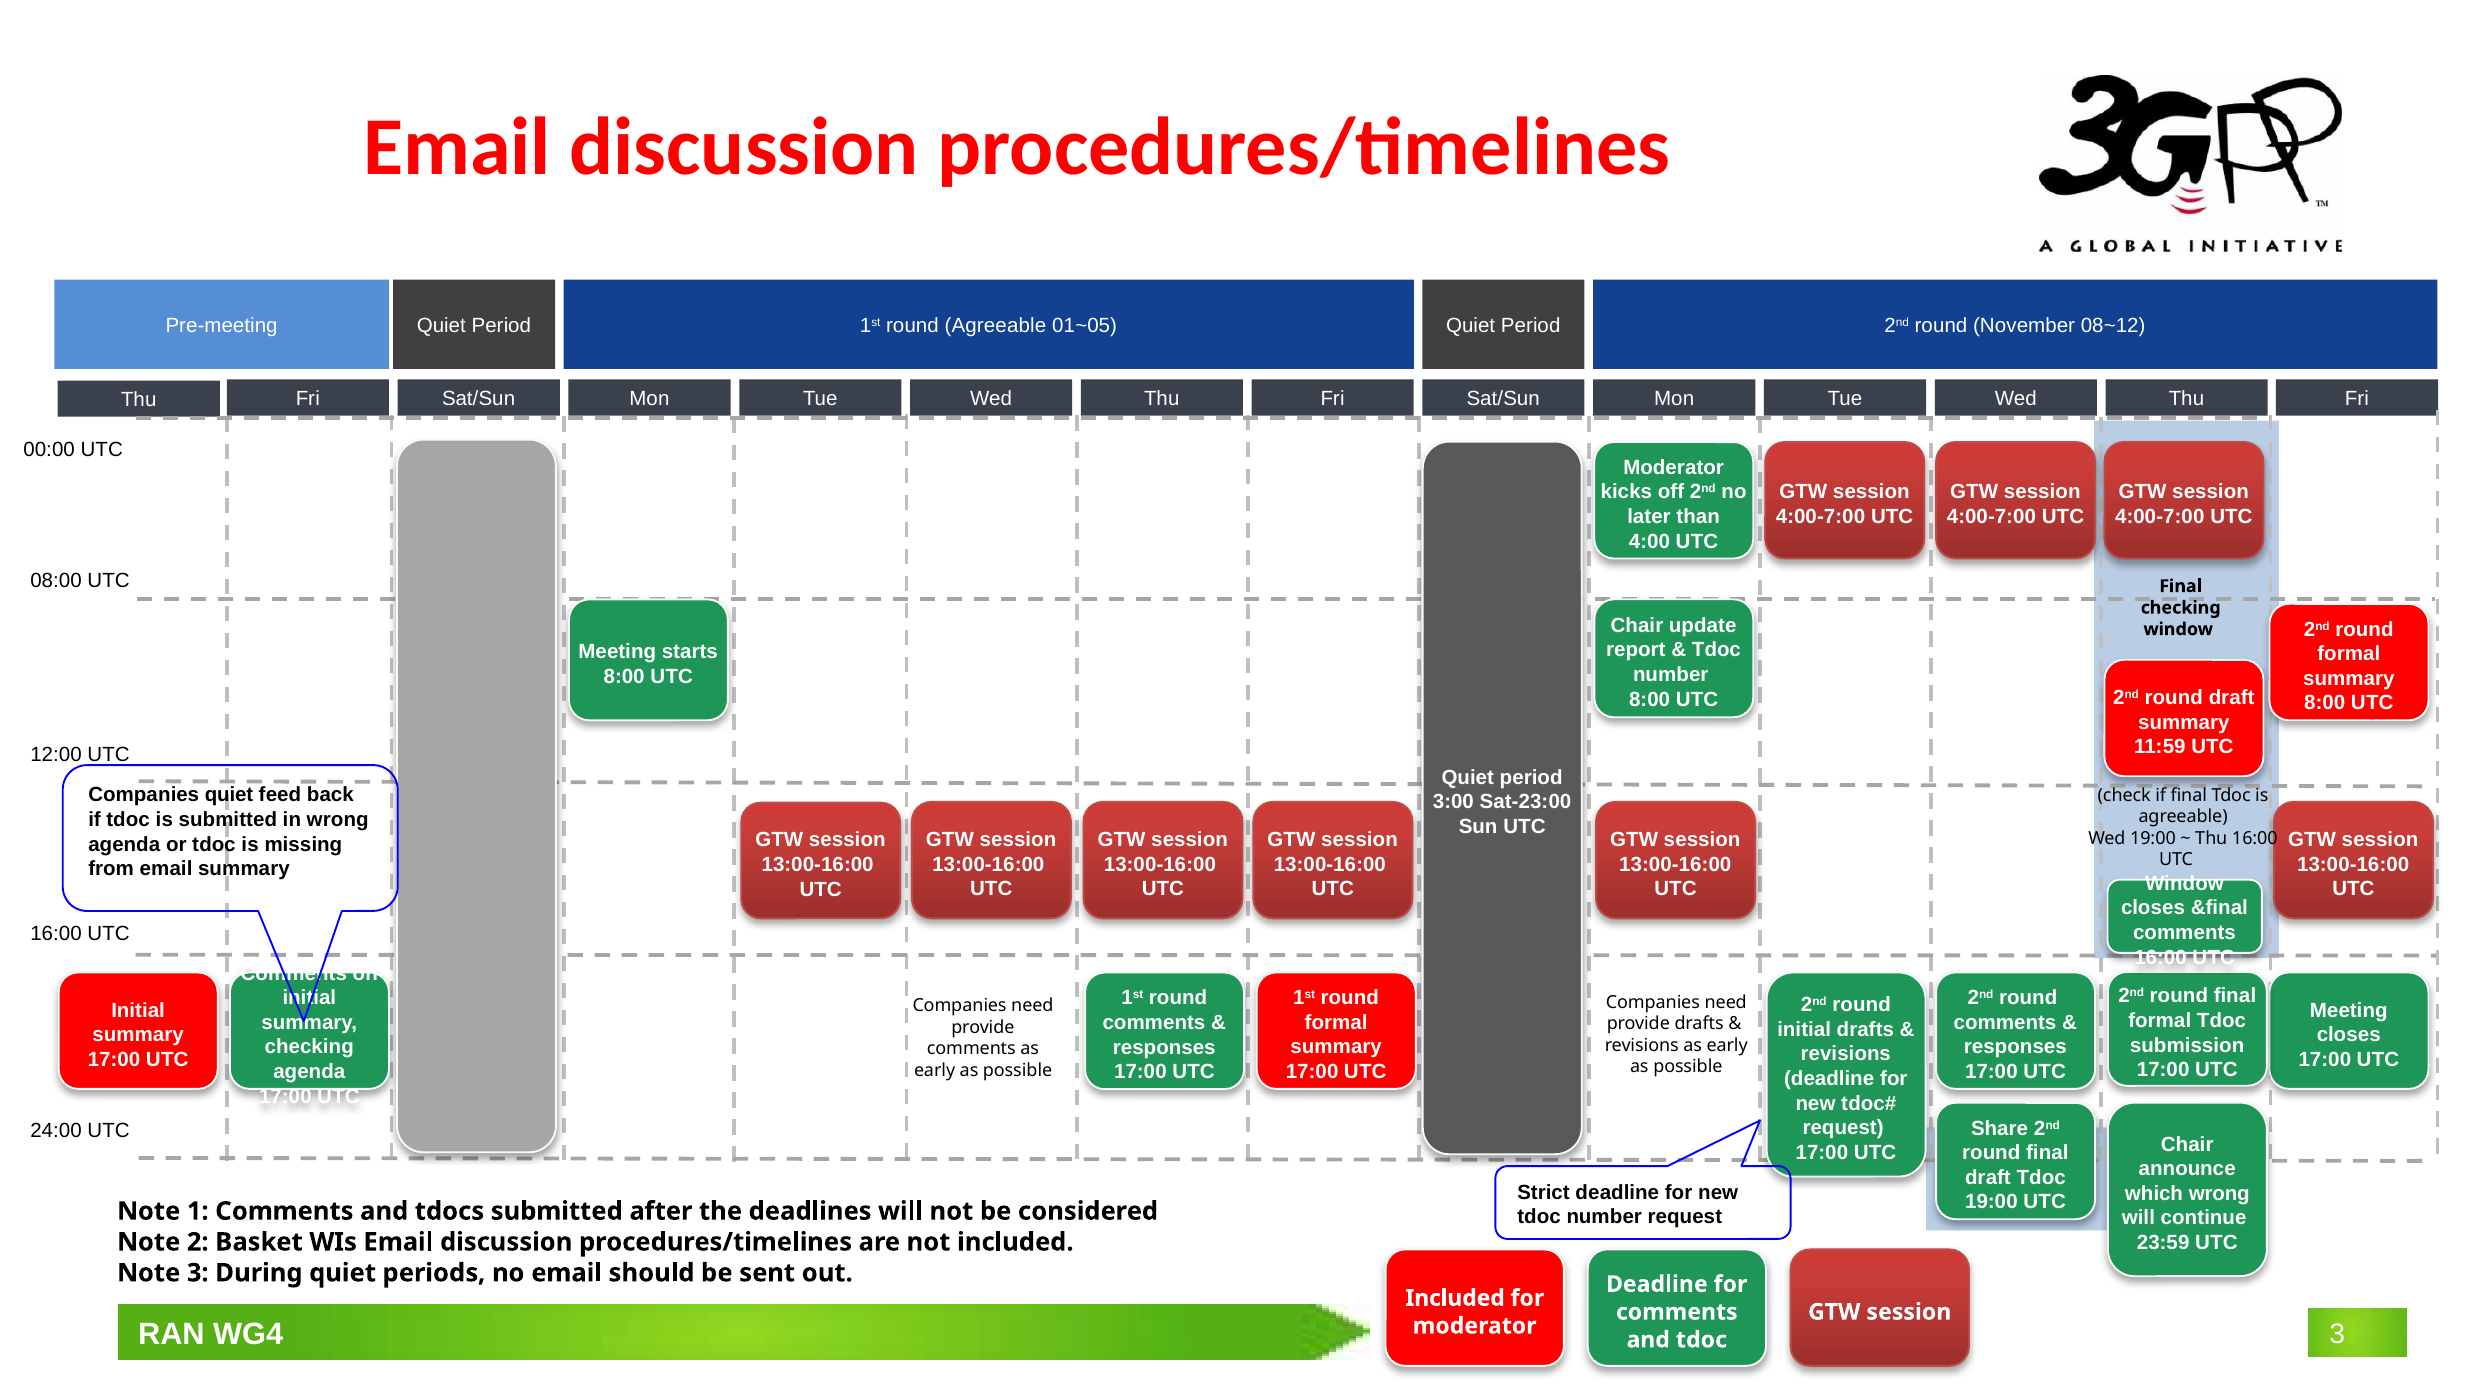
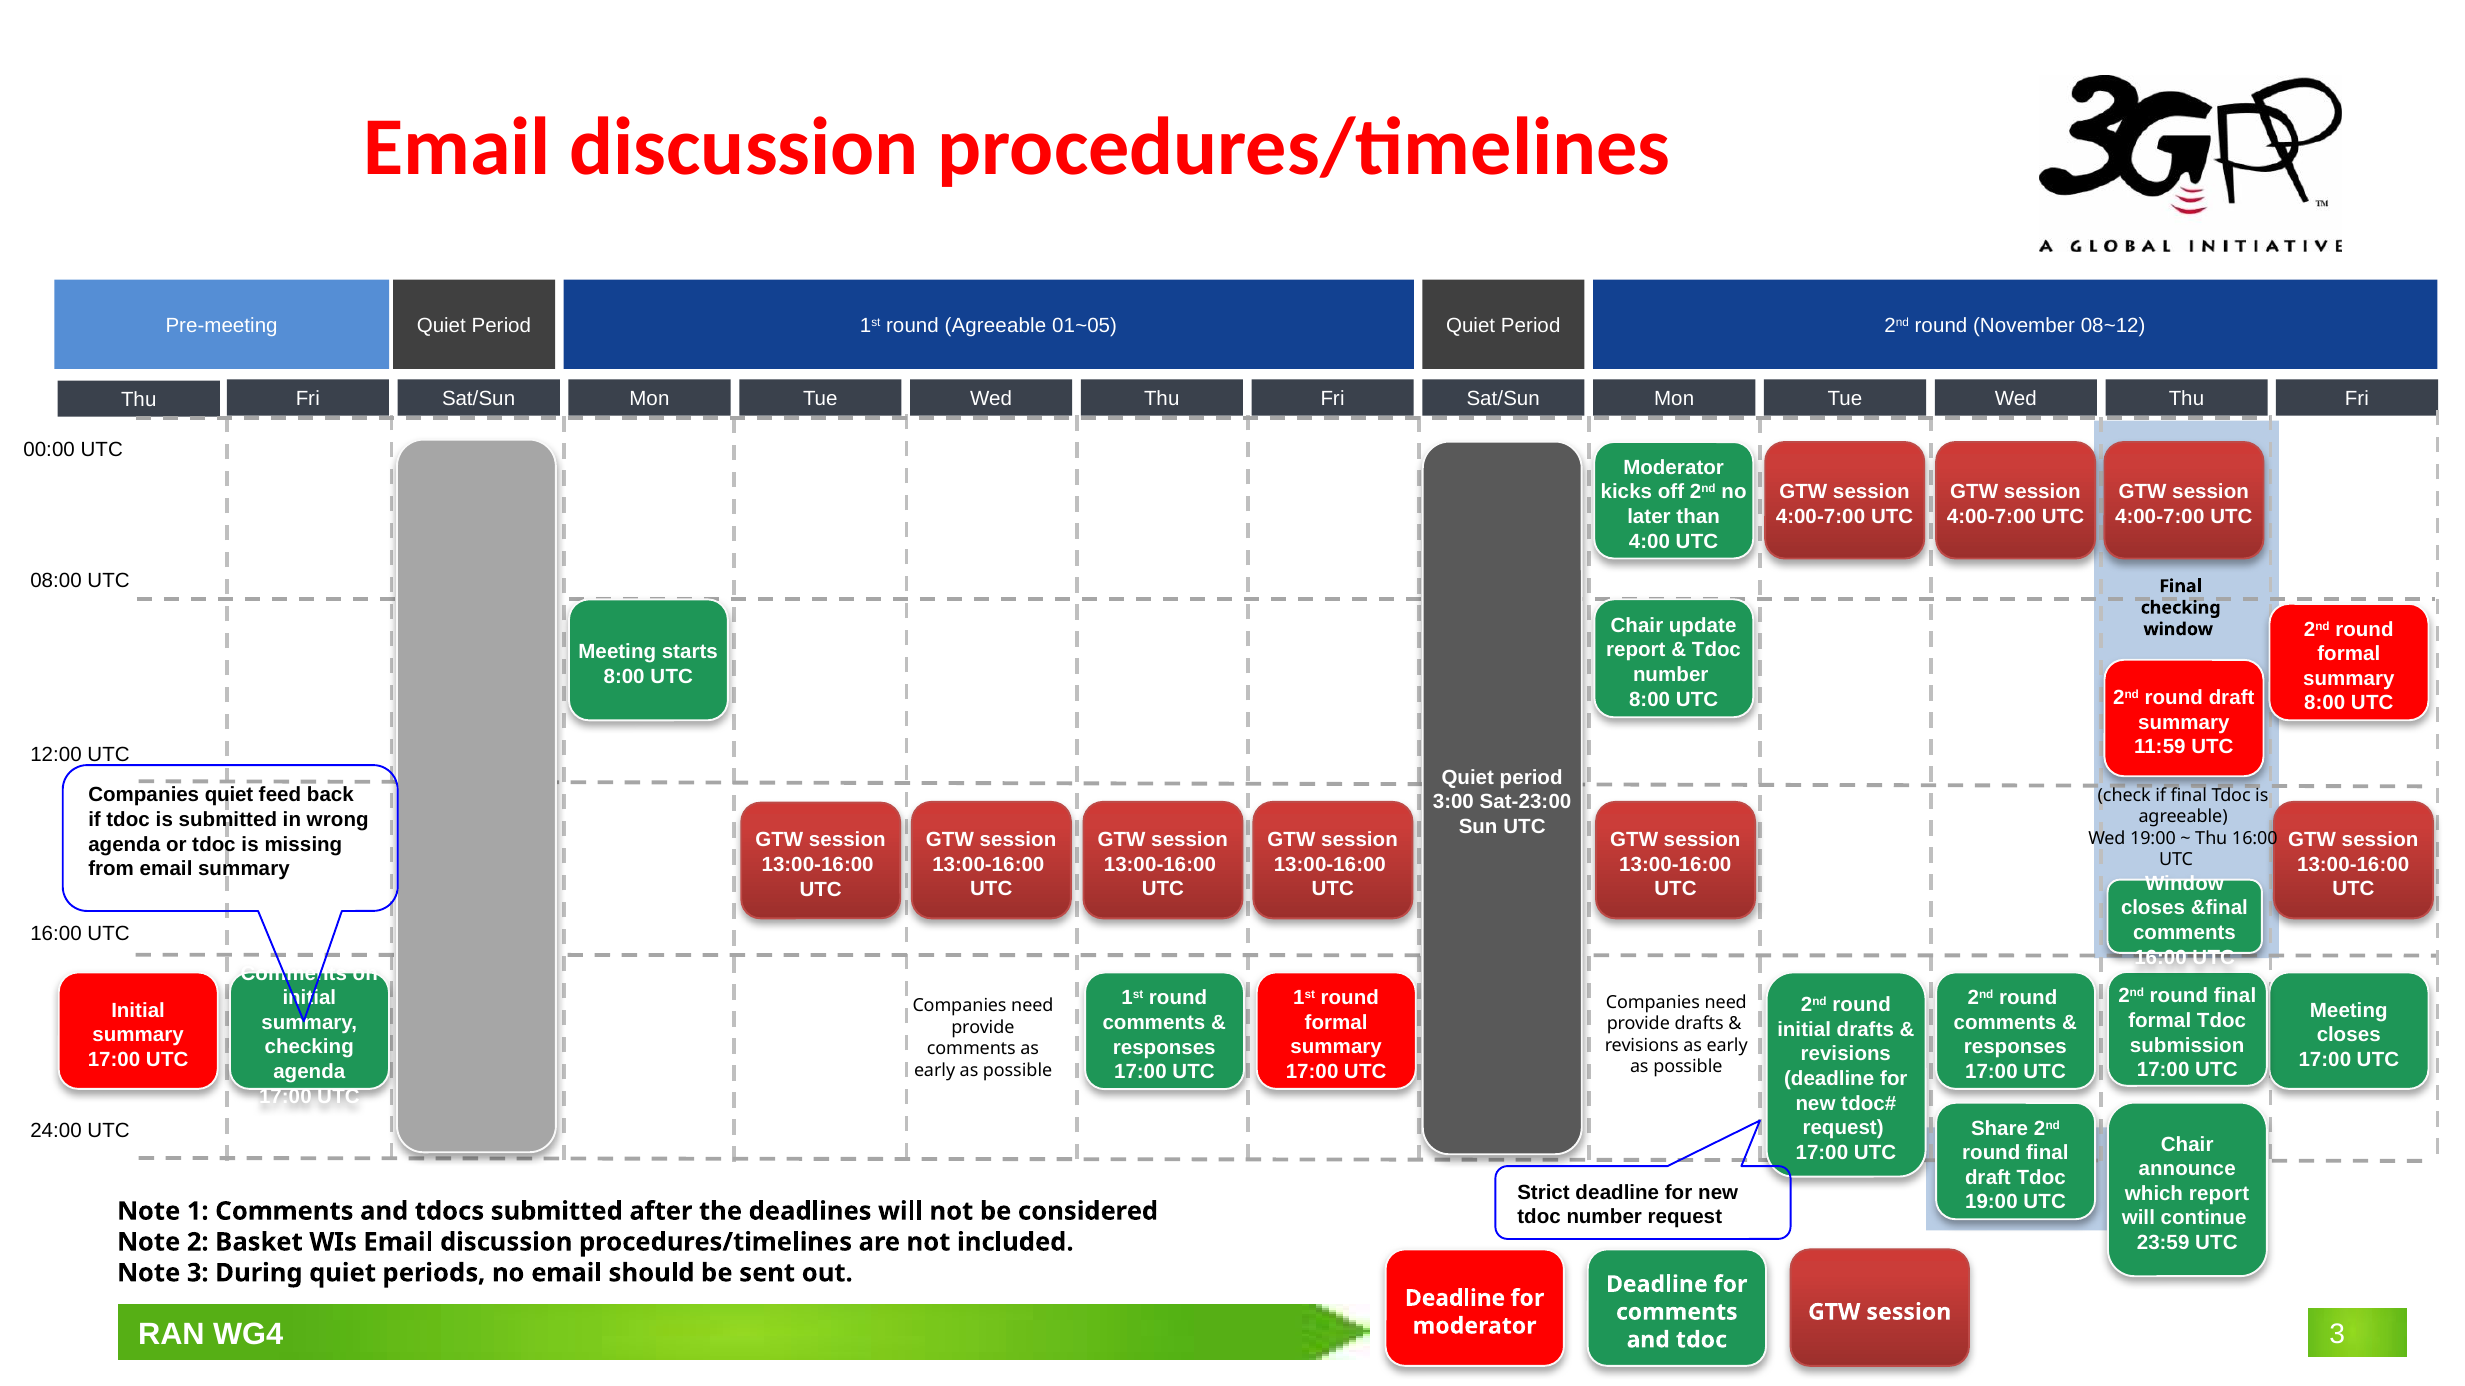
which wrong: wrong -> report
Included at (1455, 1299): Included -> Deadline
